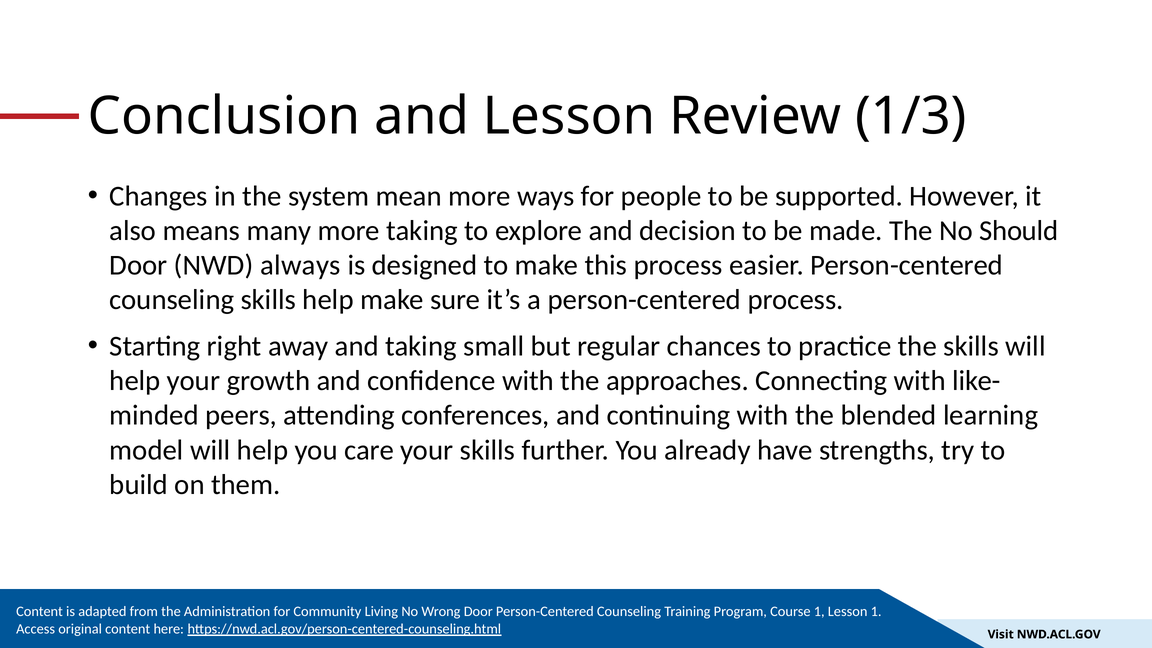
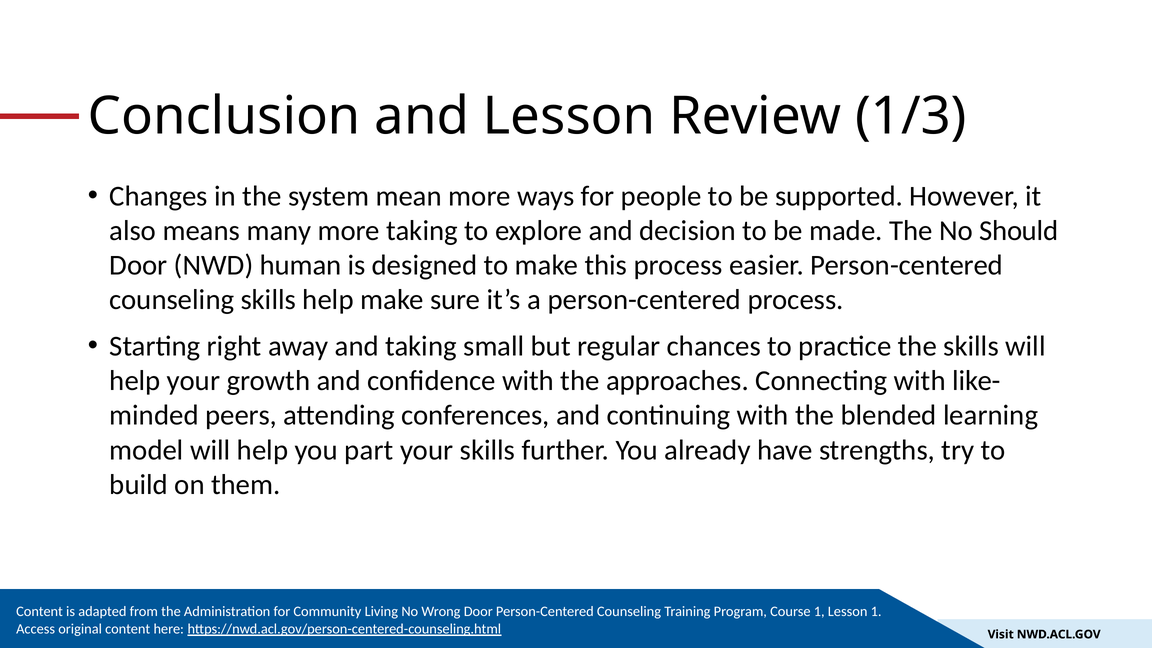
always: always -> human
care: care -> part
